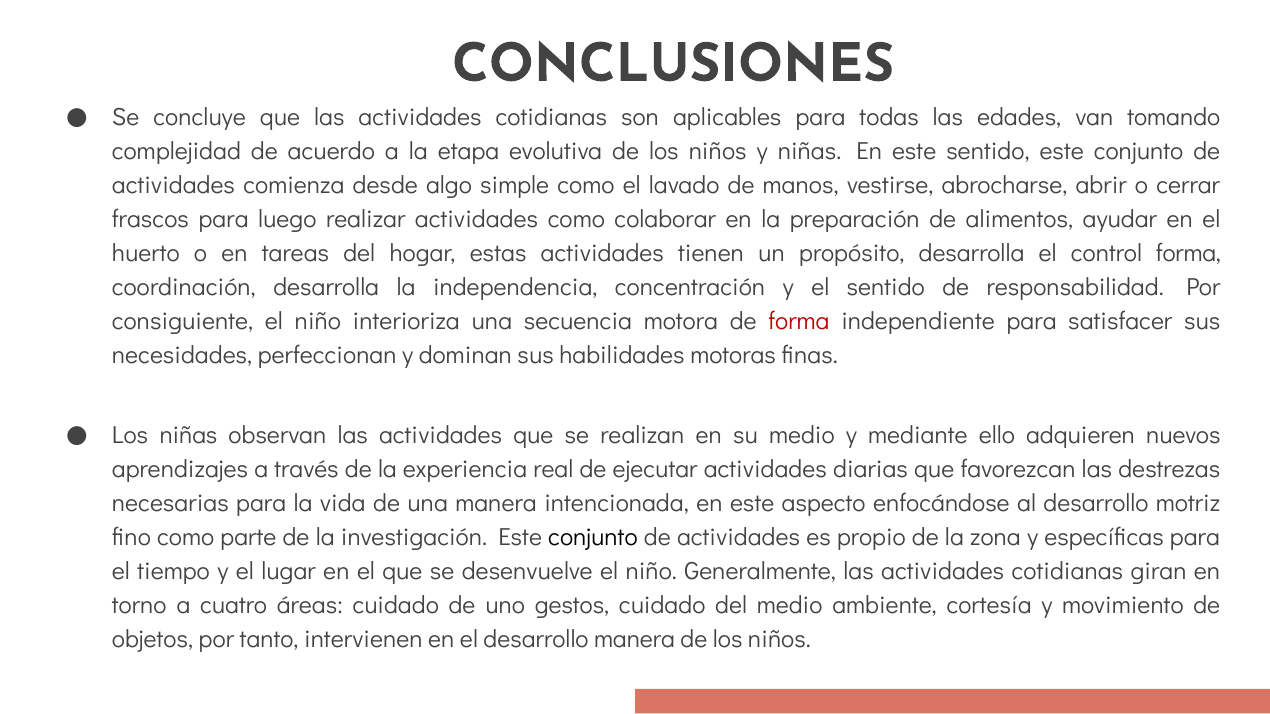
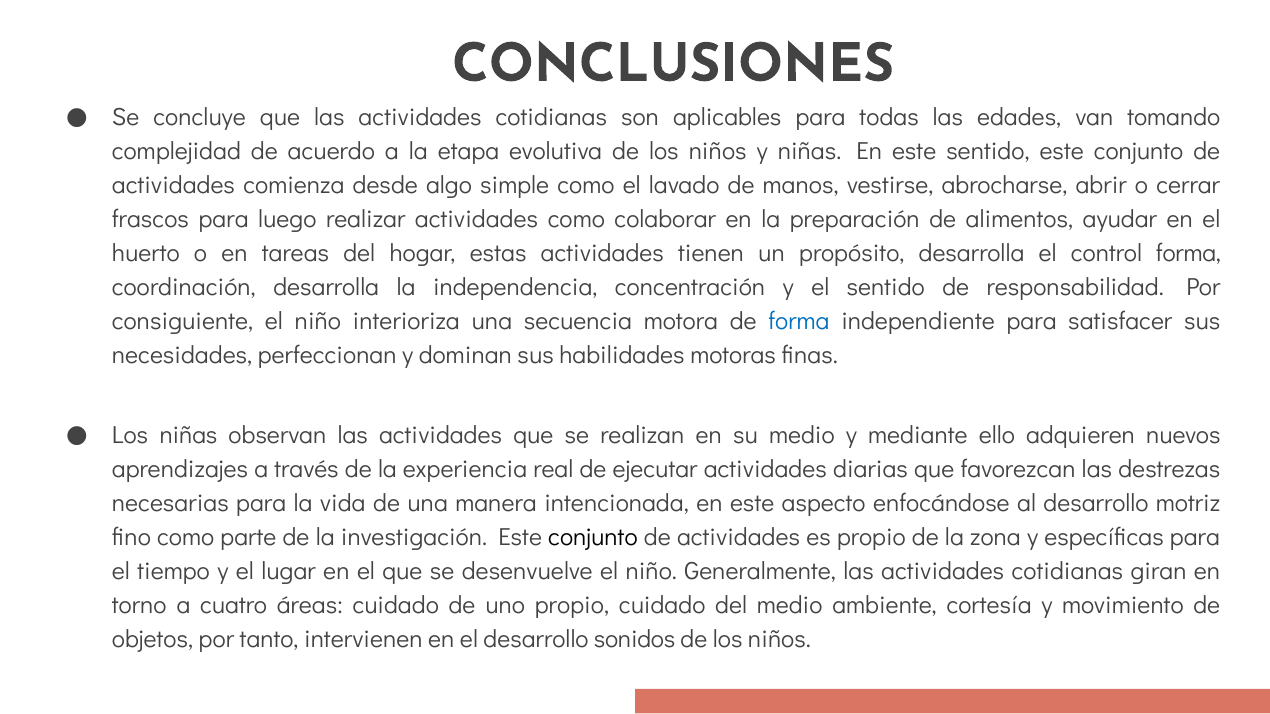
forma at (799, 321) colour: red -> blue
uno gestos: gestos -> propio
desarrollo manera: manera -> sonidos
